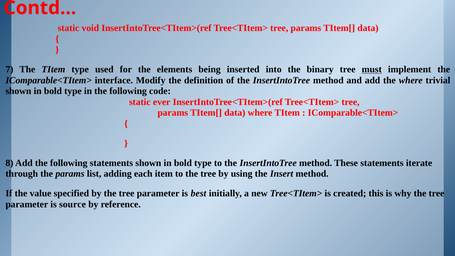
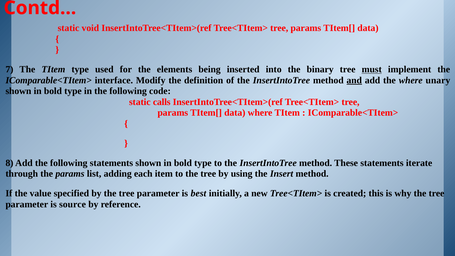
and underline: none -> present
trivial: trivial -> unary
ever: ever -> calls
